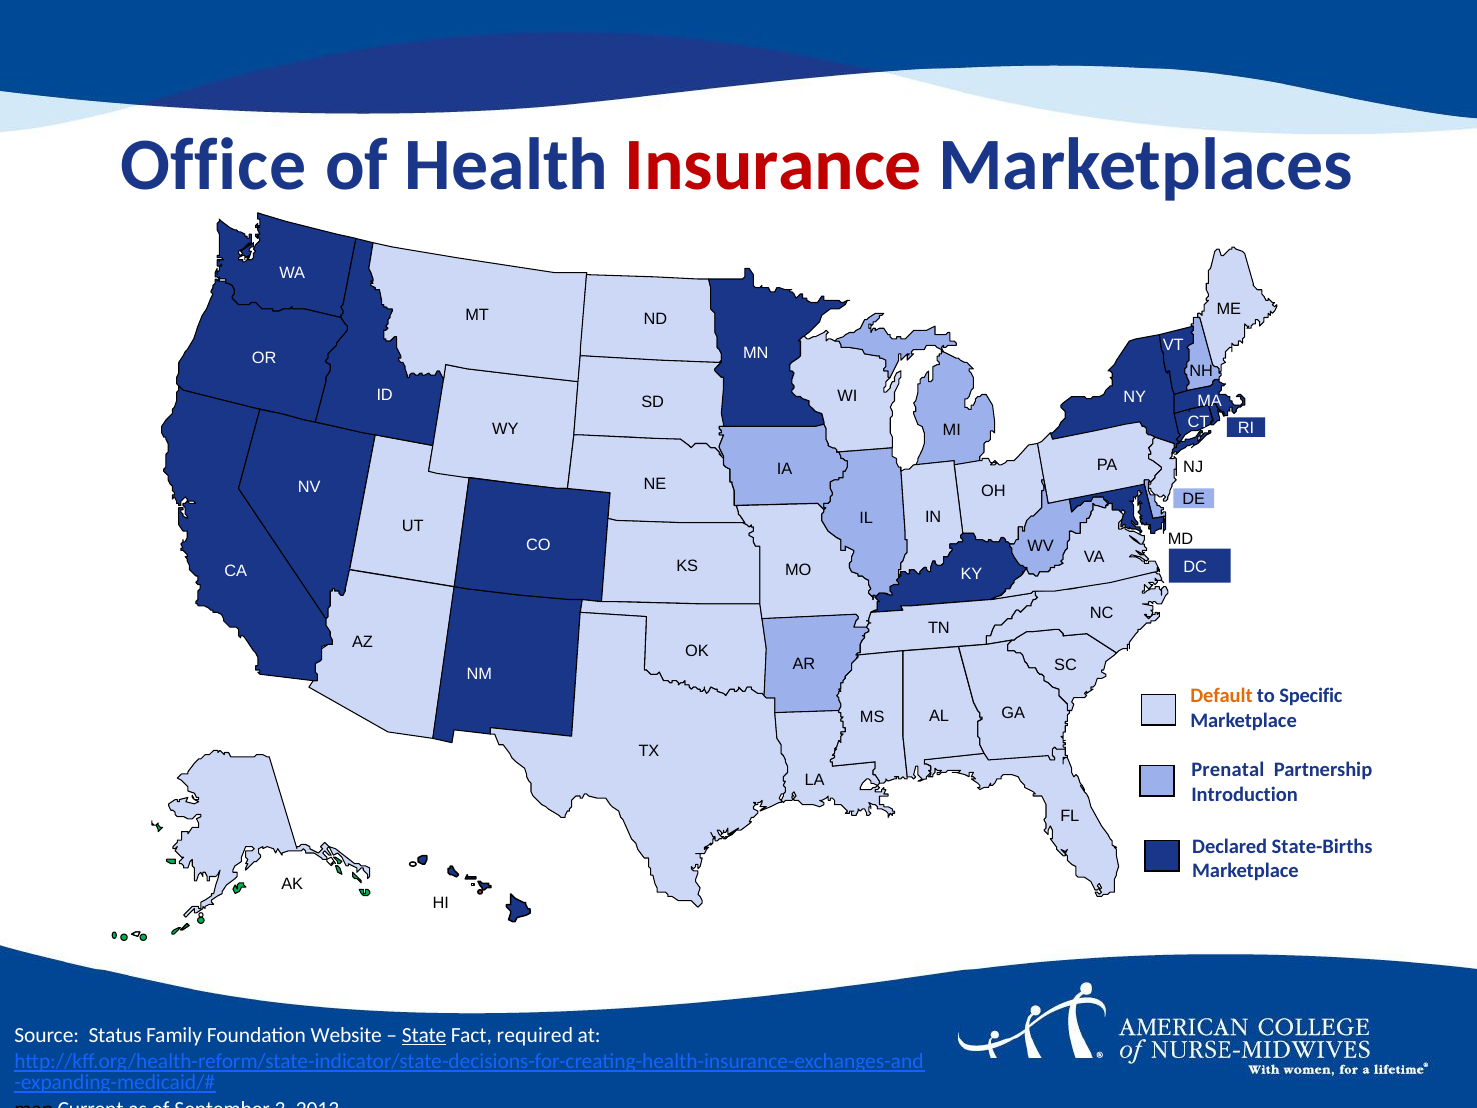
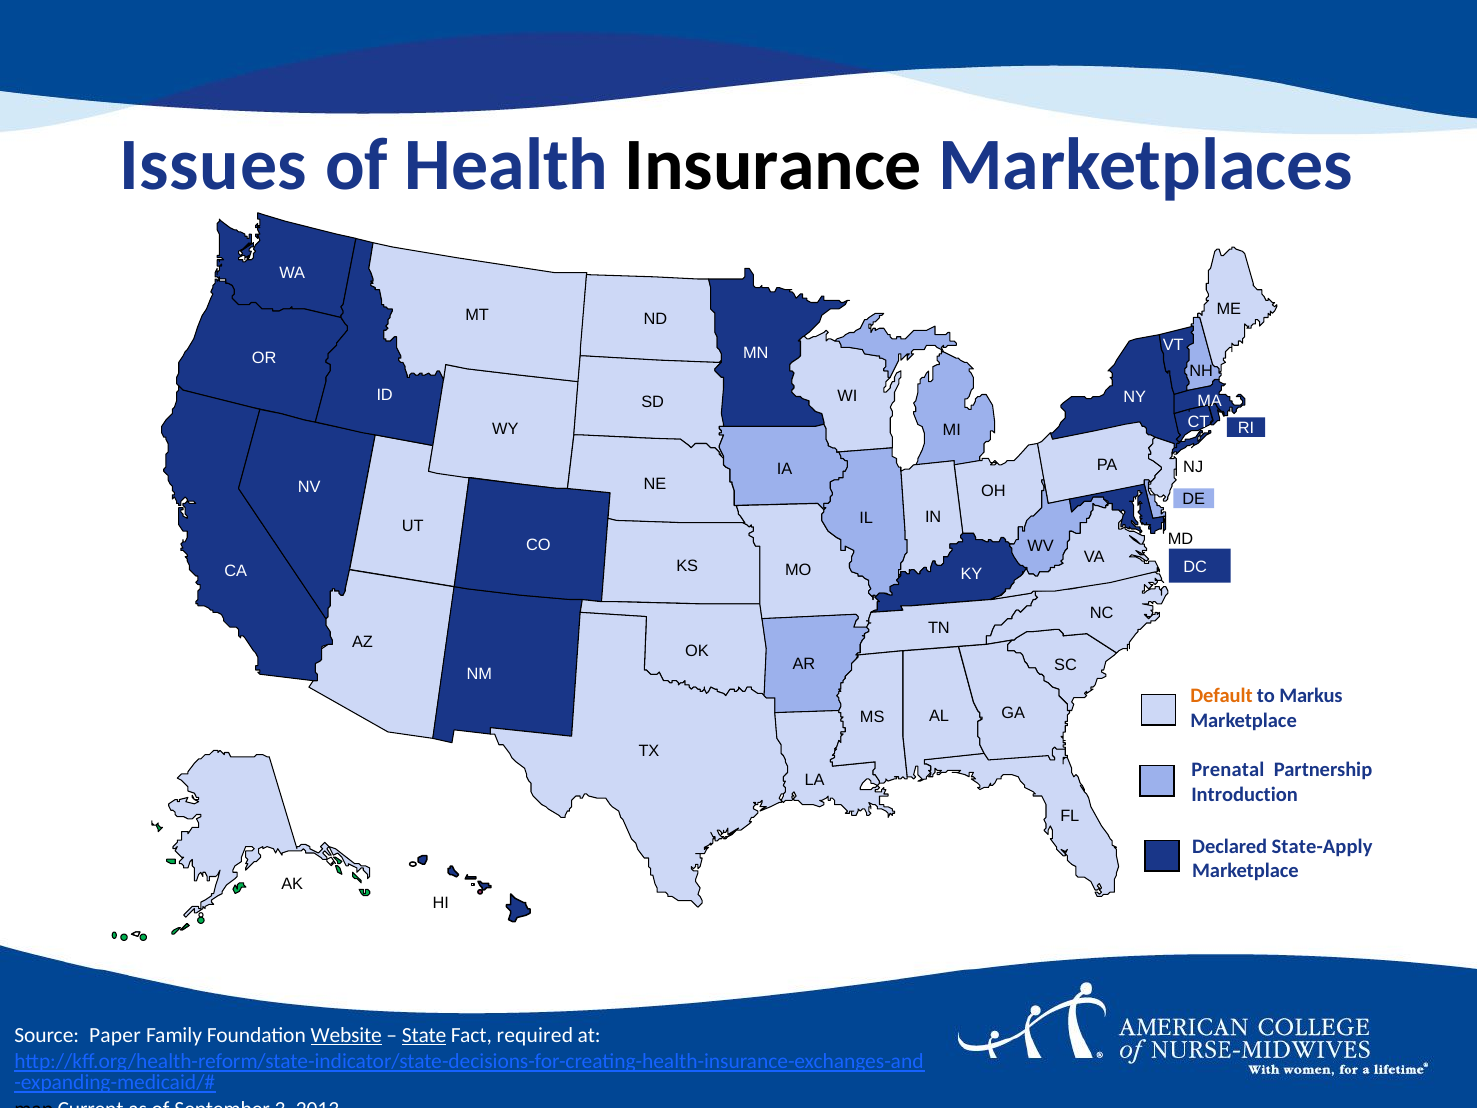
Office: Office -> Issues
Insurance colour: red -> black
Specific: Specific -> Markus
State-Births: State-Births -> State-Apply
Status: Status -> Paper
Website underline: none -> present
